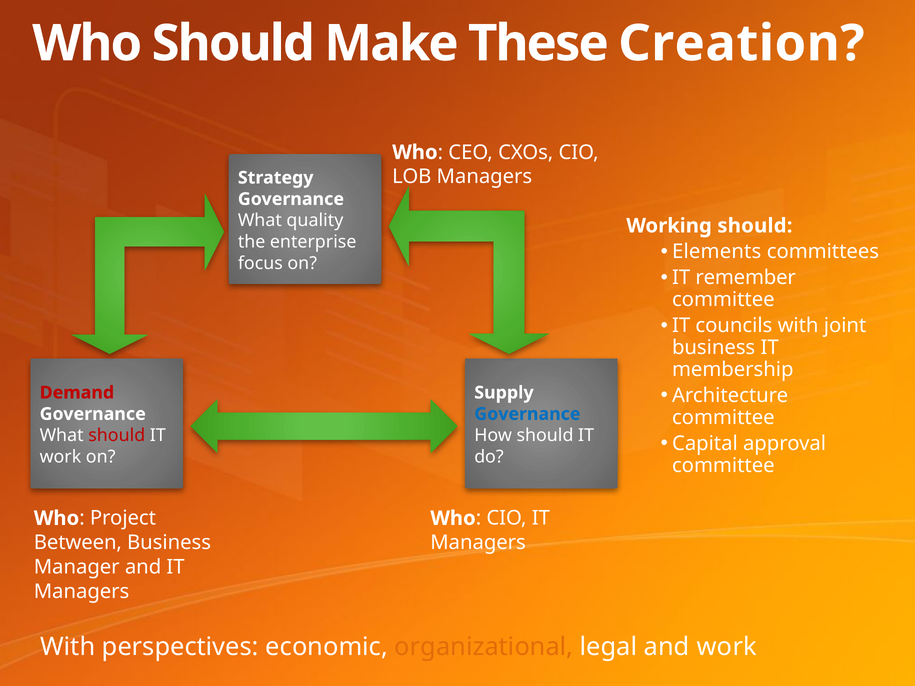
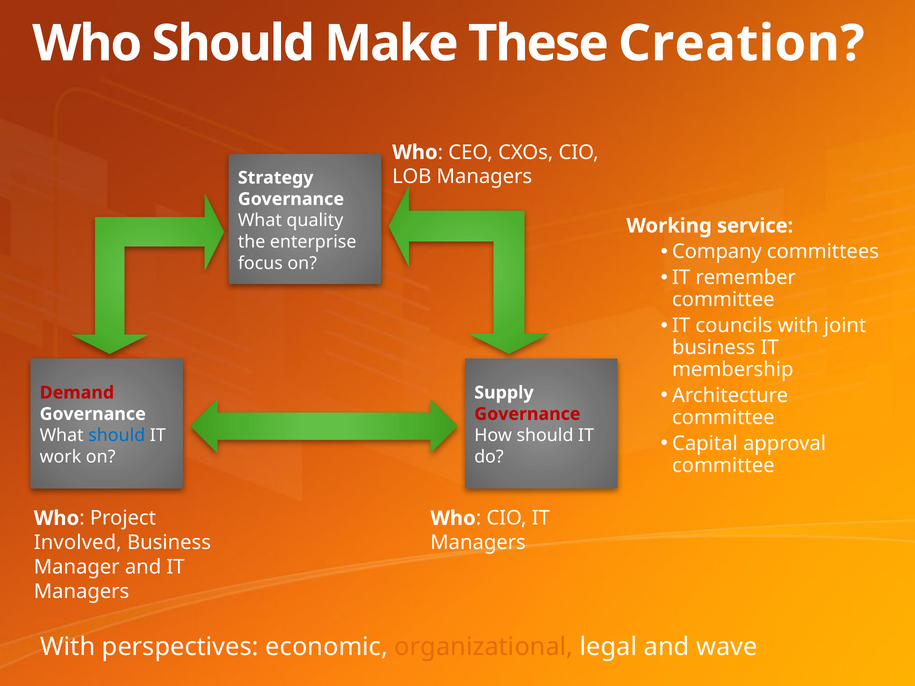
Working should: should -> service
Elements: Elements -> Company
Governance at (527, 414) colour: blue -> red
should at (117, 436) colour: red -> blue
Between: Between -> Involved
and work: work -> wave
